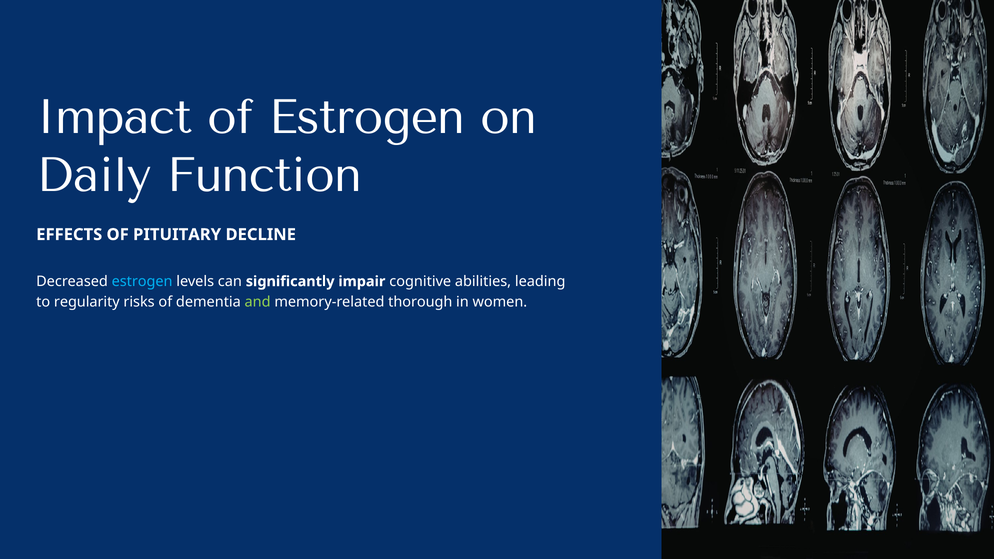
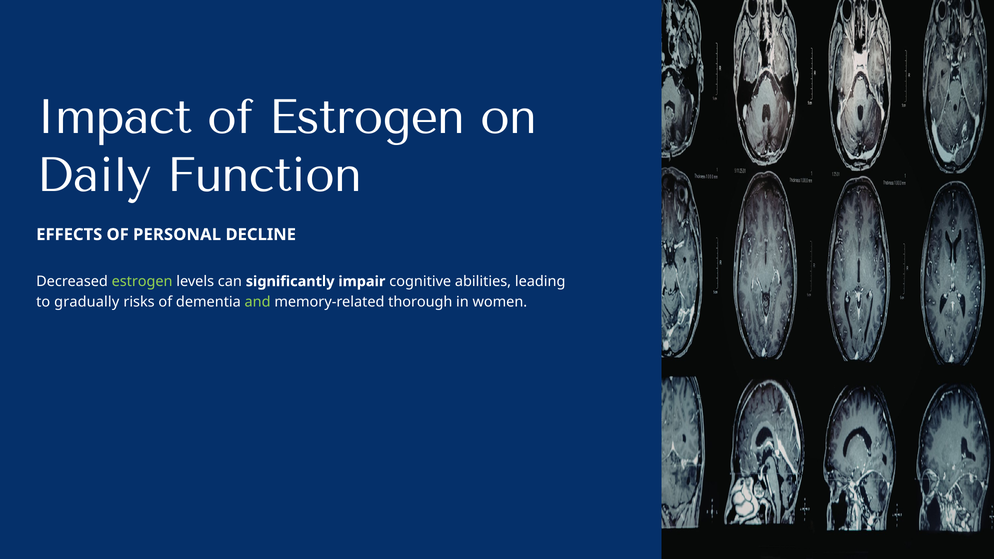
PITUITARY: PITUITARY -> PERSONAL
estrogen at (142, 281) colour: light blue -> light green
regularity: regularity -> gradually
